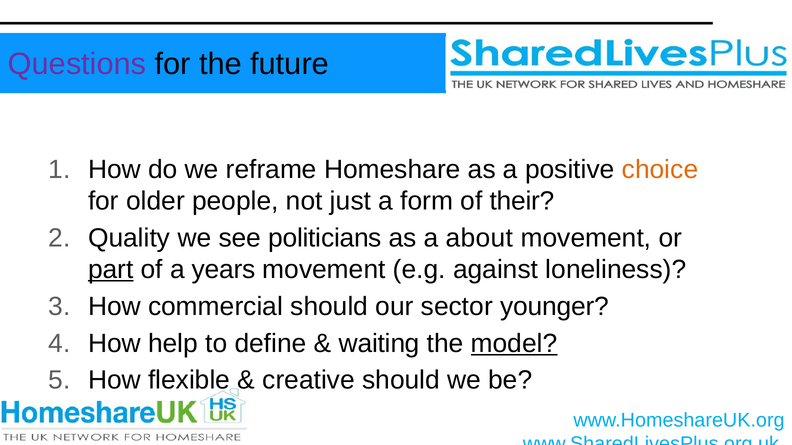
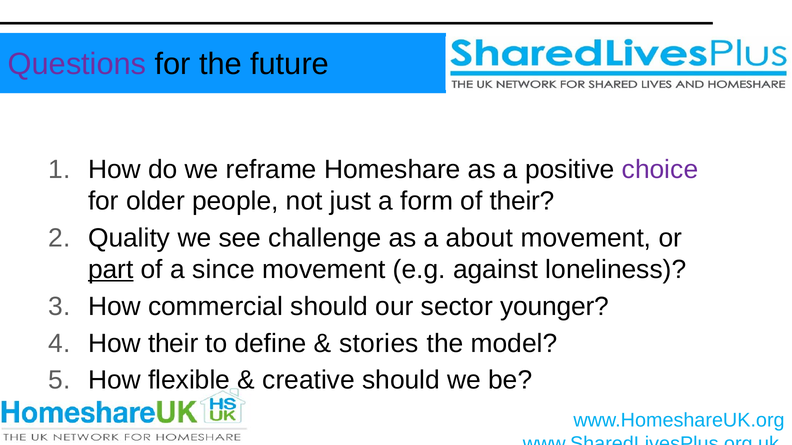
choice colour: orange -> purple
politicians: politicians -> challenge
years: years -> since
How help: help -> their
waiting: waiting -> stories
model underline: present -> none
